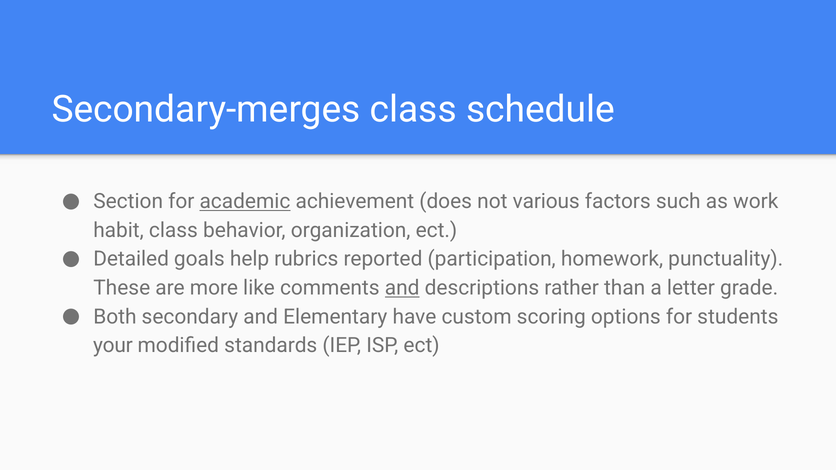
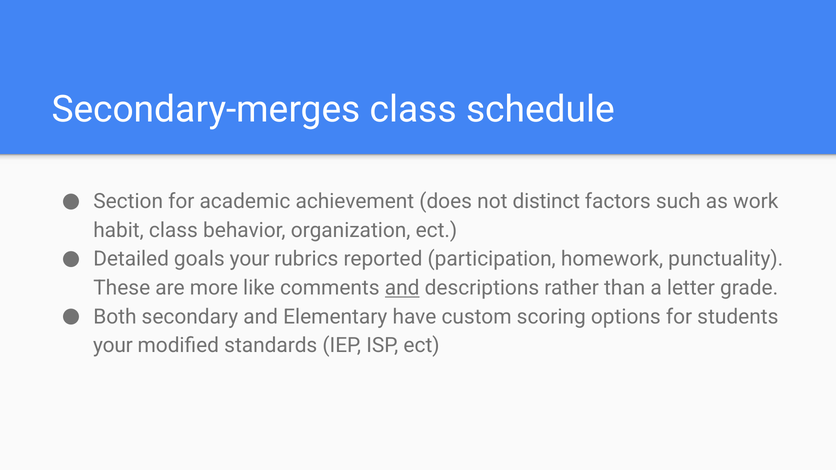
academic underline: present -> none
various: various -> distinct
goals help: help -> your
